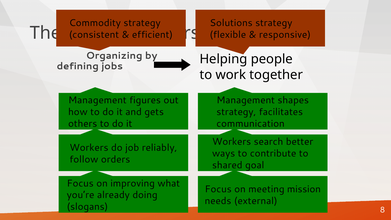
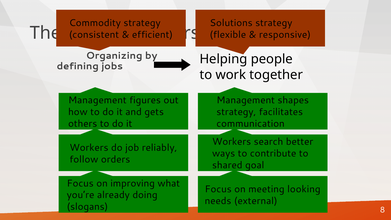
mission: mission -> looking
